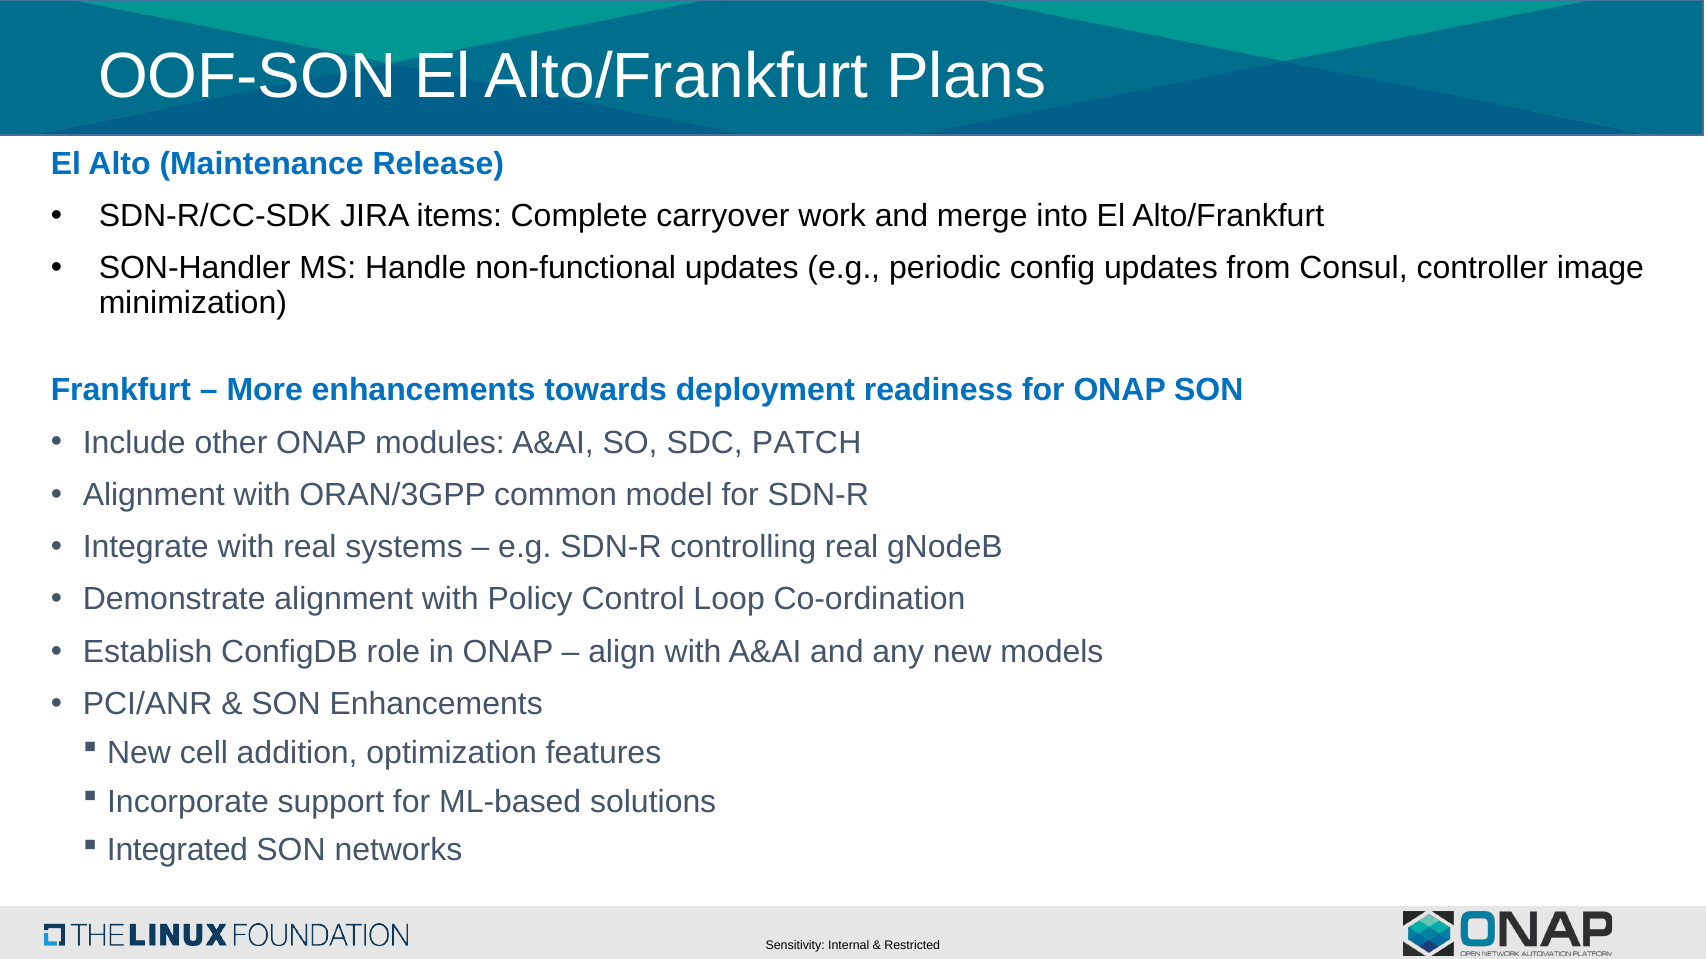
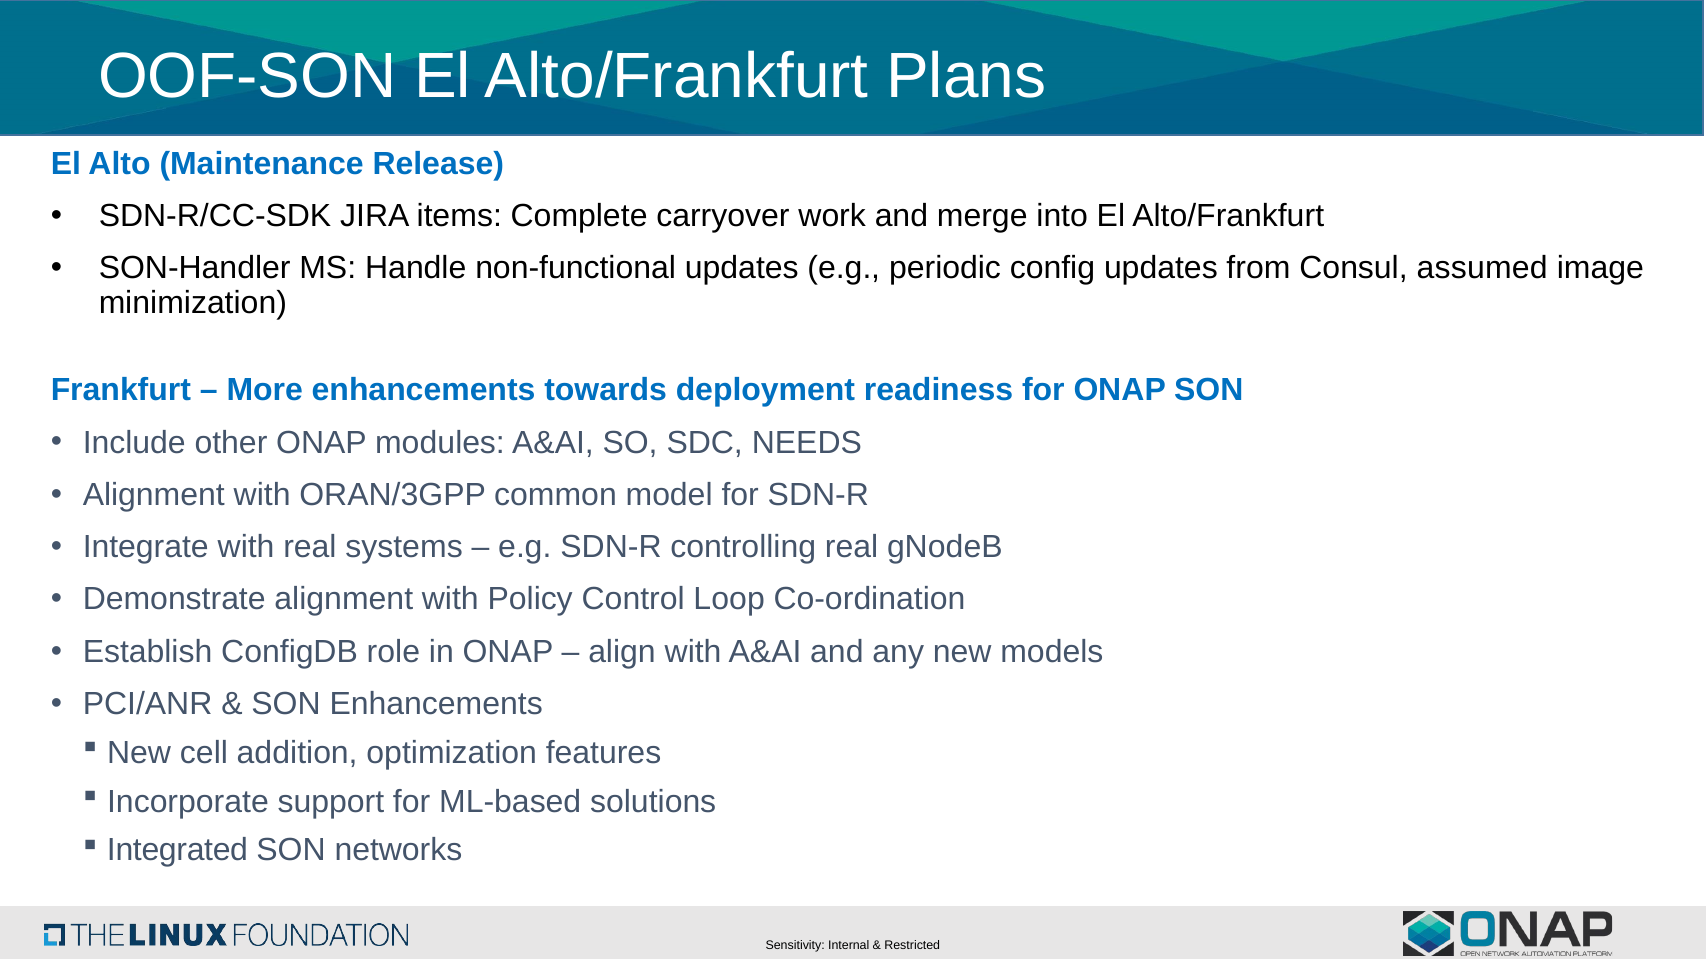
controller: controller -> assumed
PATCH: PATCH -> NEEDS
